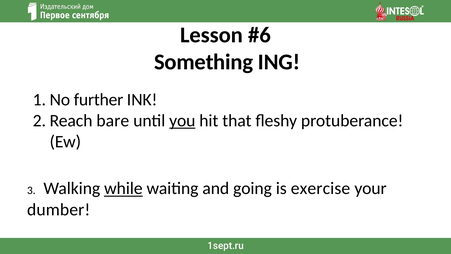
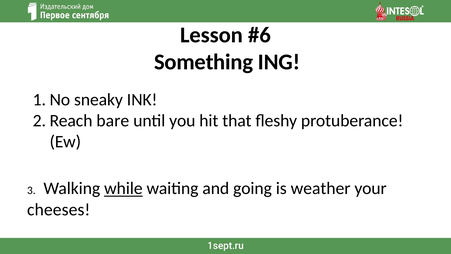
further: further -> sneaky
you underline: present -> none
exercise: exercise -> weather
dumber: dumber -> cheeses
